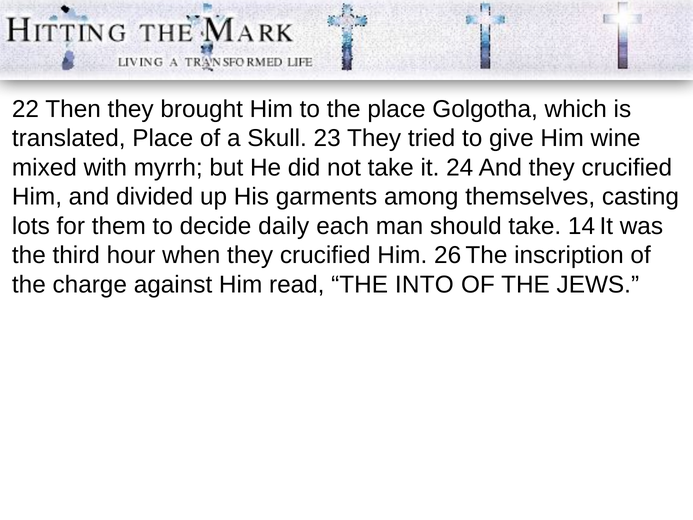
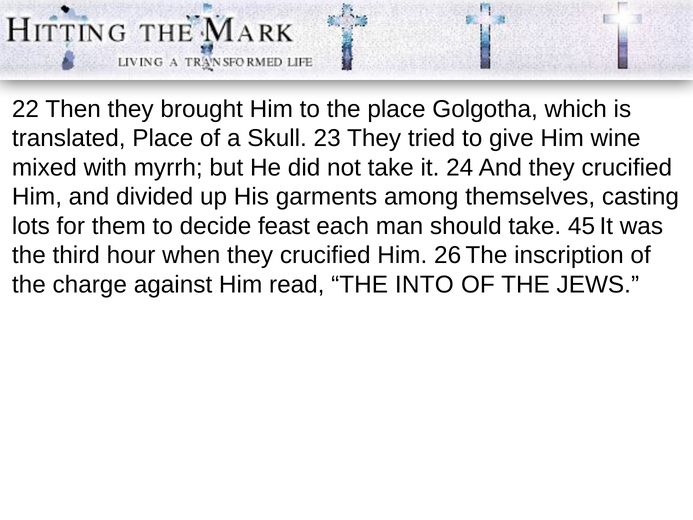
daily: daily -> feast
14: 14 -> 45
